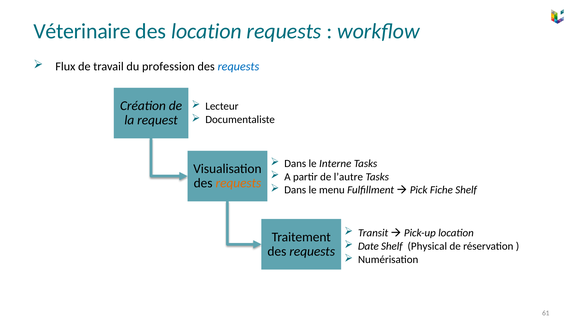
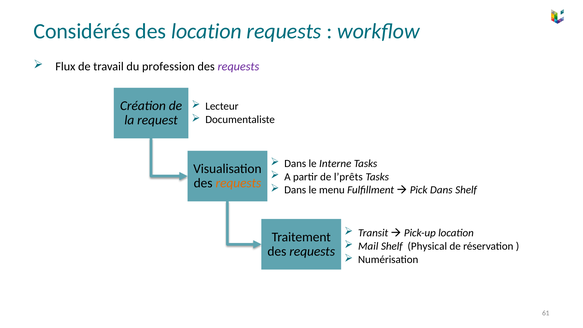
Véterinaire: Véterinaire -> Considérés
requests at (238, 66) colour: blue -> purple
l’autre: l’autre -> l’prêts
Pick Fiche: Fiche -> Dans
Date: Date -> Mail
